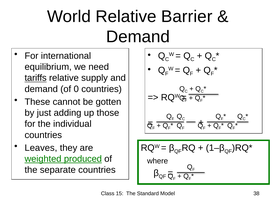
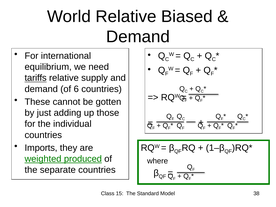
Barrier: Barrier -> Biased
0: 0 -> 6
Leaves: Leaves -> Imports
